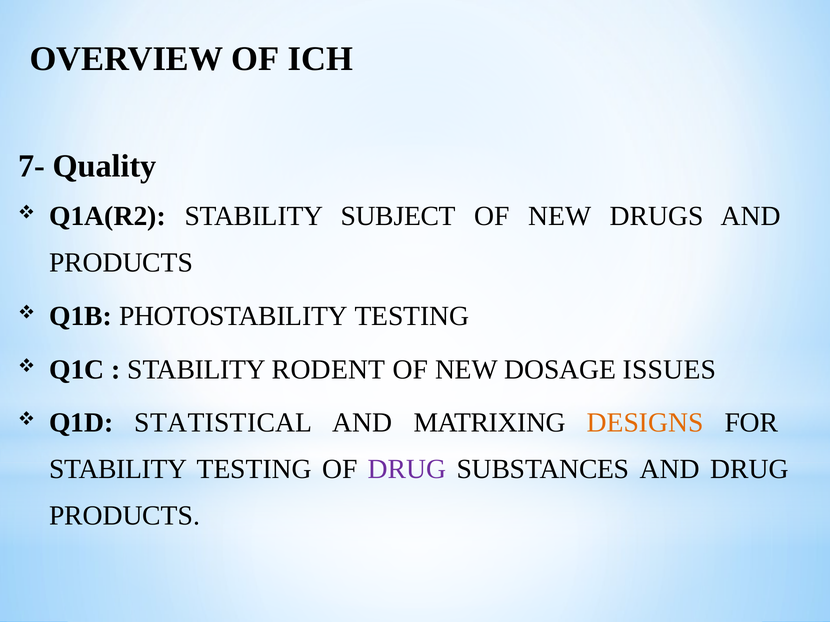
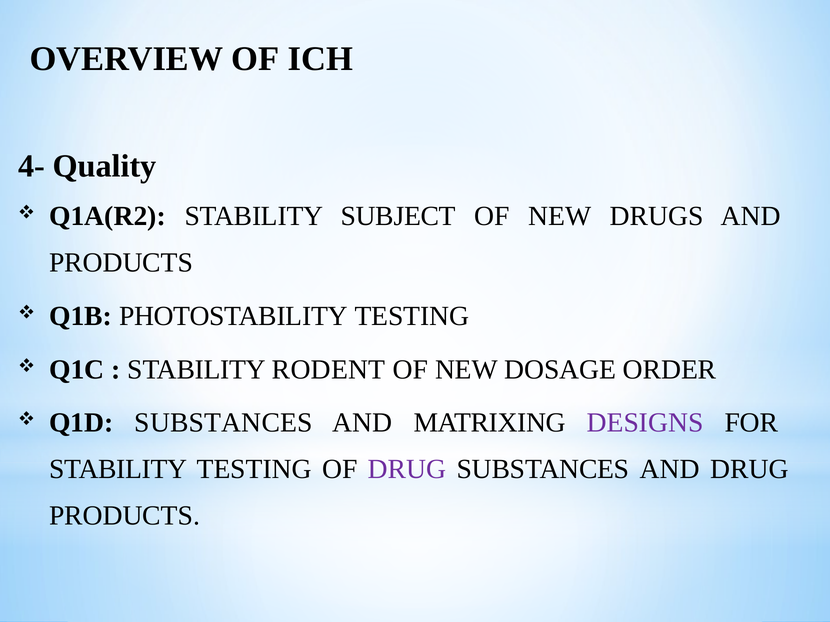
7-: 7- -> 4-
ISSUES: ISSUES -> ORDER
Q1D STATISTICAL: STATISTICAL -> SUBSTANCES
DESIGNS colour: orange -> purple
